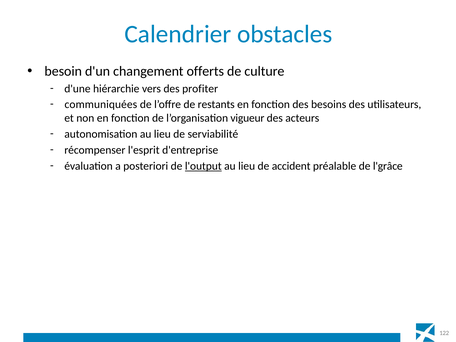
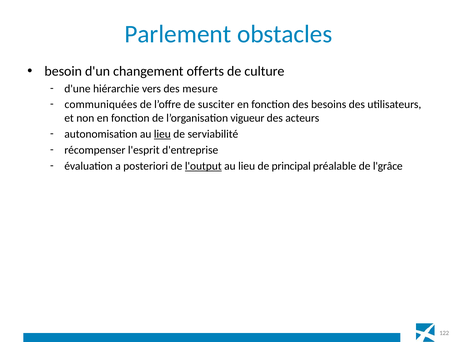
Calendrier: Calendrier -> Parlement
profiter: profiter -> mesure
restants: restants -> susciter
lieu at (162, 134) underline: none -> present
accident: accident -> principal
